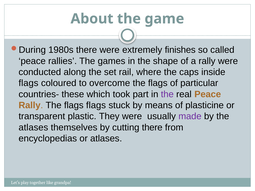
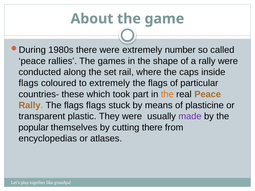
finishes: finishes -> number
to overcome: overcome -> extremely
the at (167, 94) colour: purple -> orange
atlases at (33, 128): atlases -> popular
